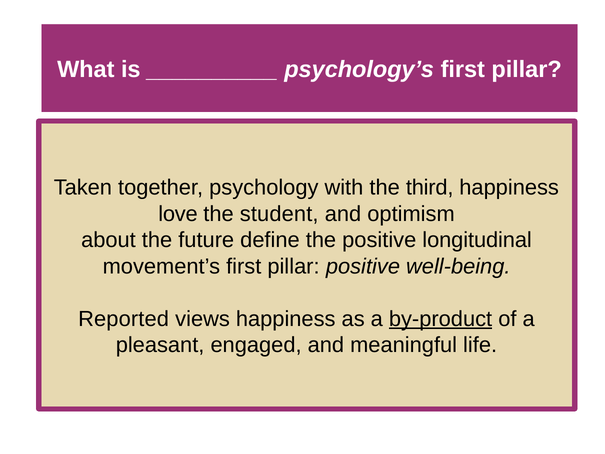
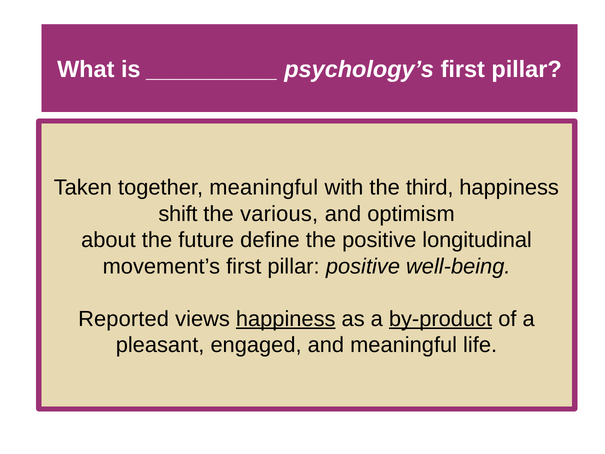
together psychology: psychology -> meaningful
love: love -> shift
student: student -> various
happiness at (286, 319) underline: none -> present
